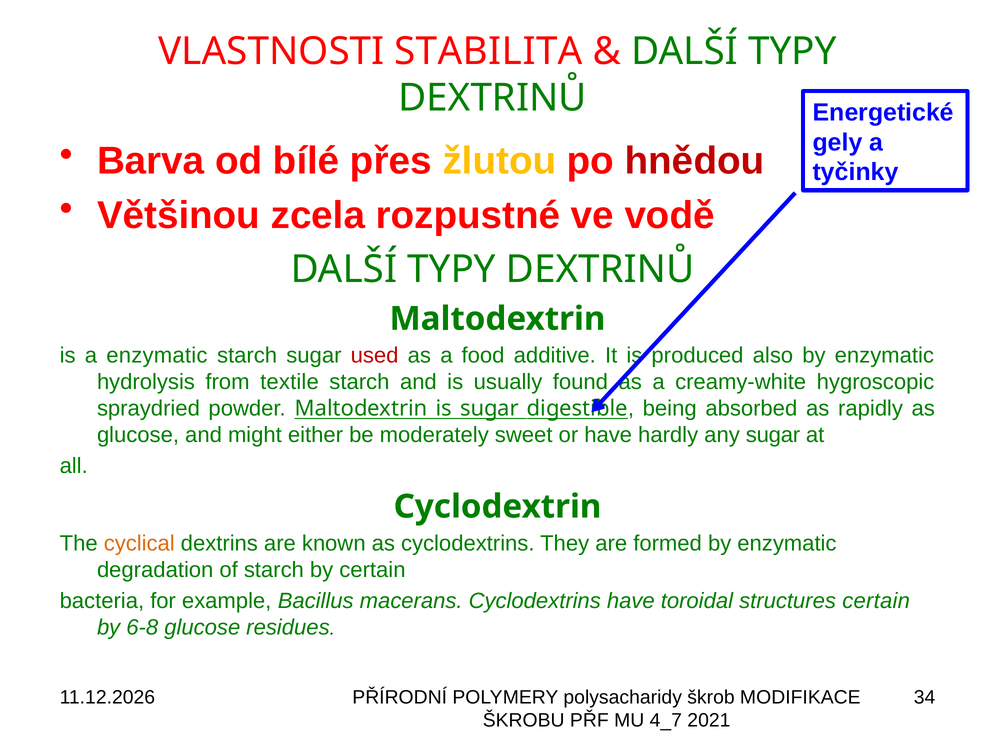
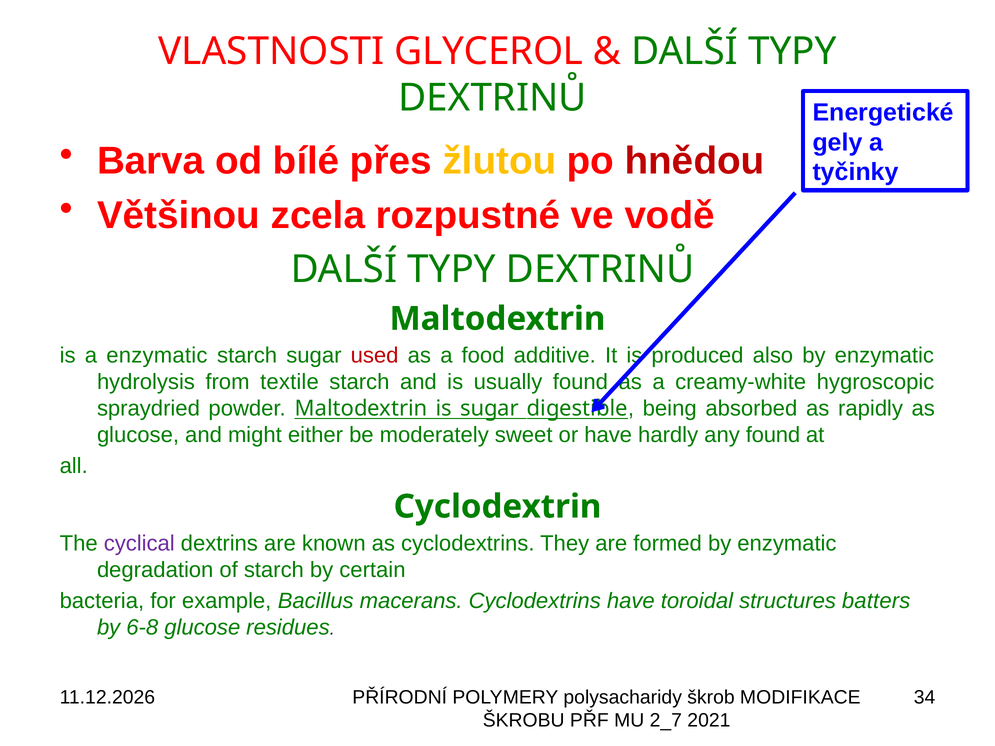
STABILITA: STABILITA -> GLYCEROL
any sugar: sugar -> found
cyclical colour: orange -> purple
structures certain: certain -> batters
4_7: 4_7 -> 2_7
